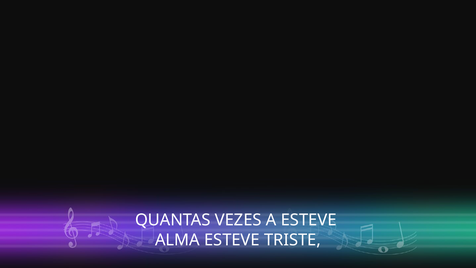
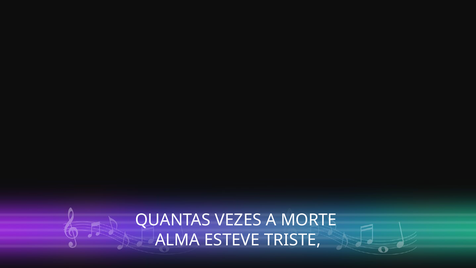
A ESTEVE: ESTEVE -> MORTE
